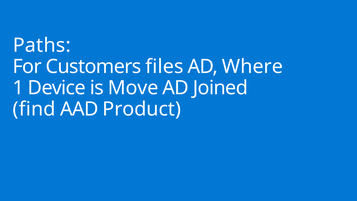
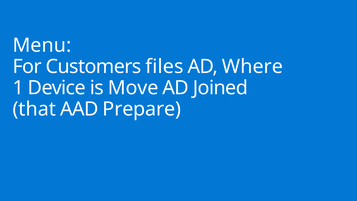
Paths: Paths -> Menu
find: find -> that
Product: Product -> Prepare
